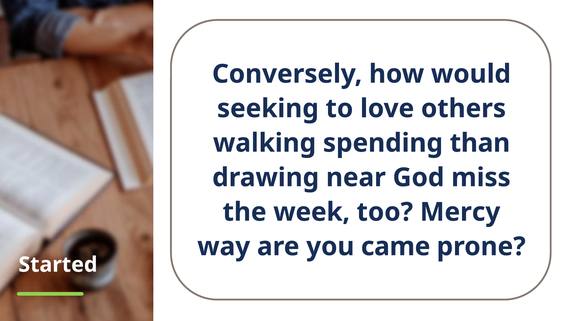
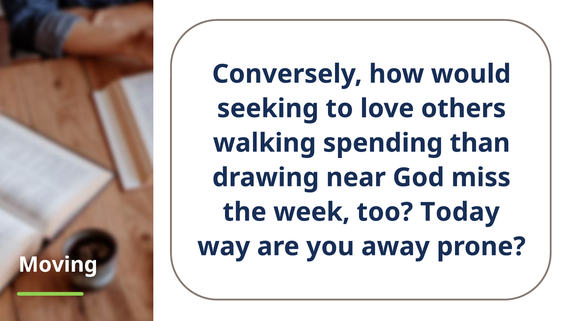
Mercy: Mercy -> Today
came: came -> away
Started: Started -> Moving
